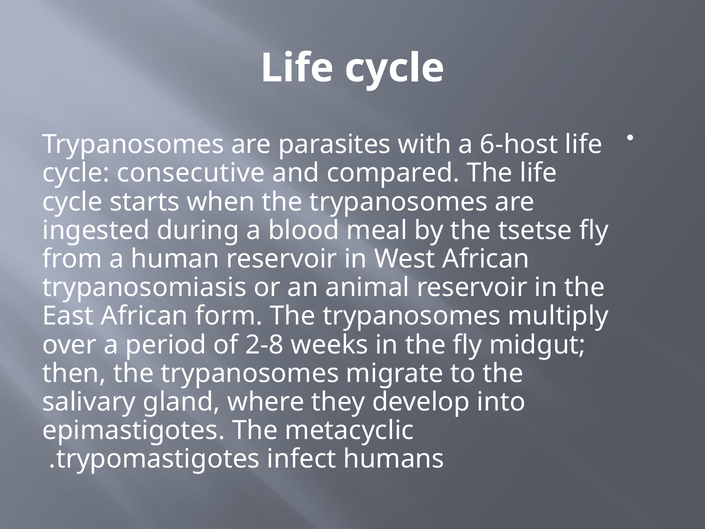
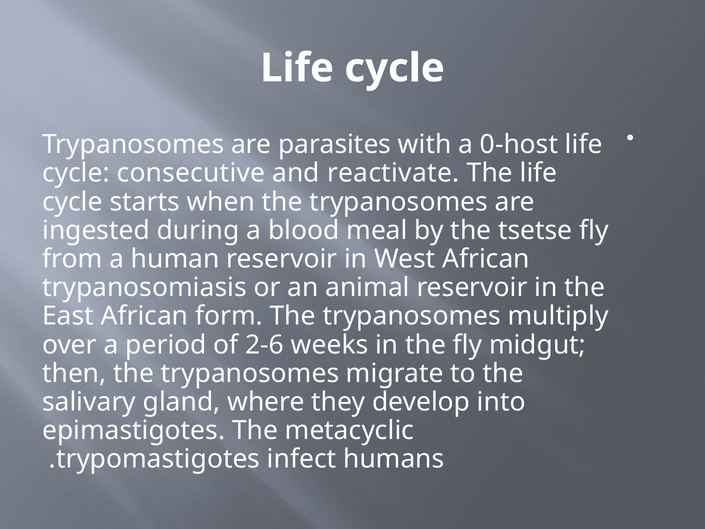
6-host: 6-host -> 0-host
compared: compared -> reactivate
2-8: 2-8 -> 2-6
